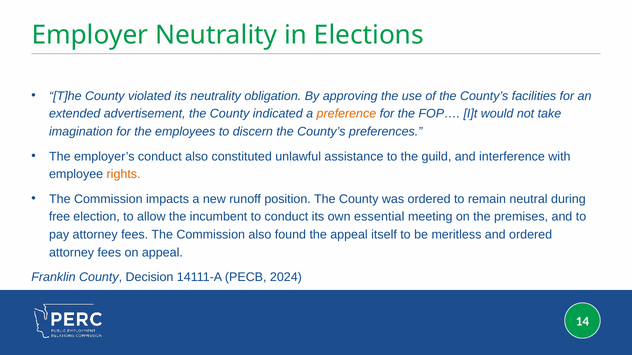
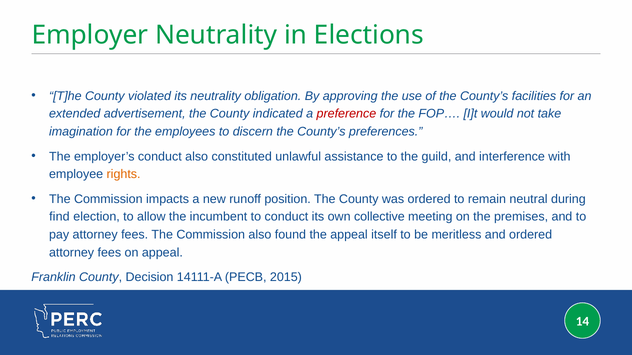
preference colour: orange -> red
free: free -> find
essential: essential -> collective
2024: 2024 -> 2015
